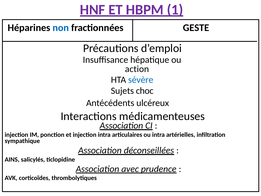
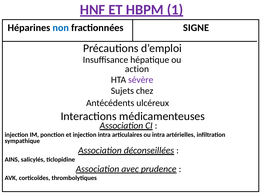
GESTE: GESTE -> SIGNE
sévère colour: blue -> purple
choc: choc -> chez
